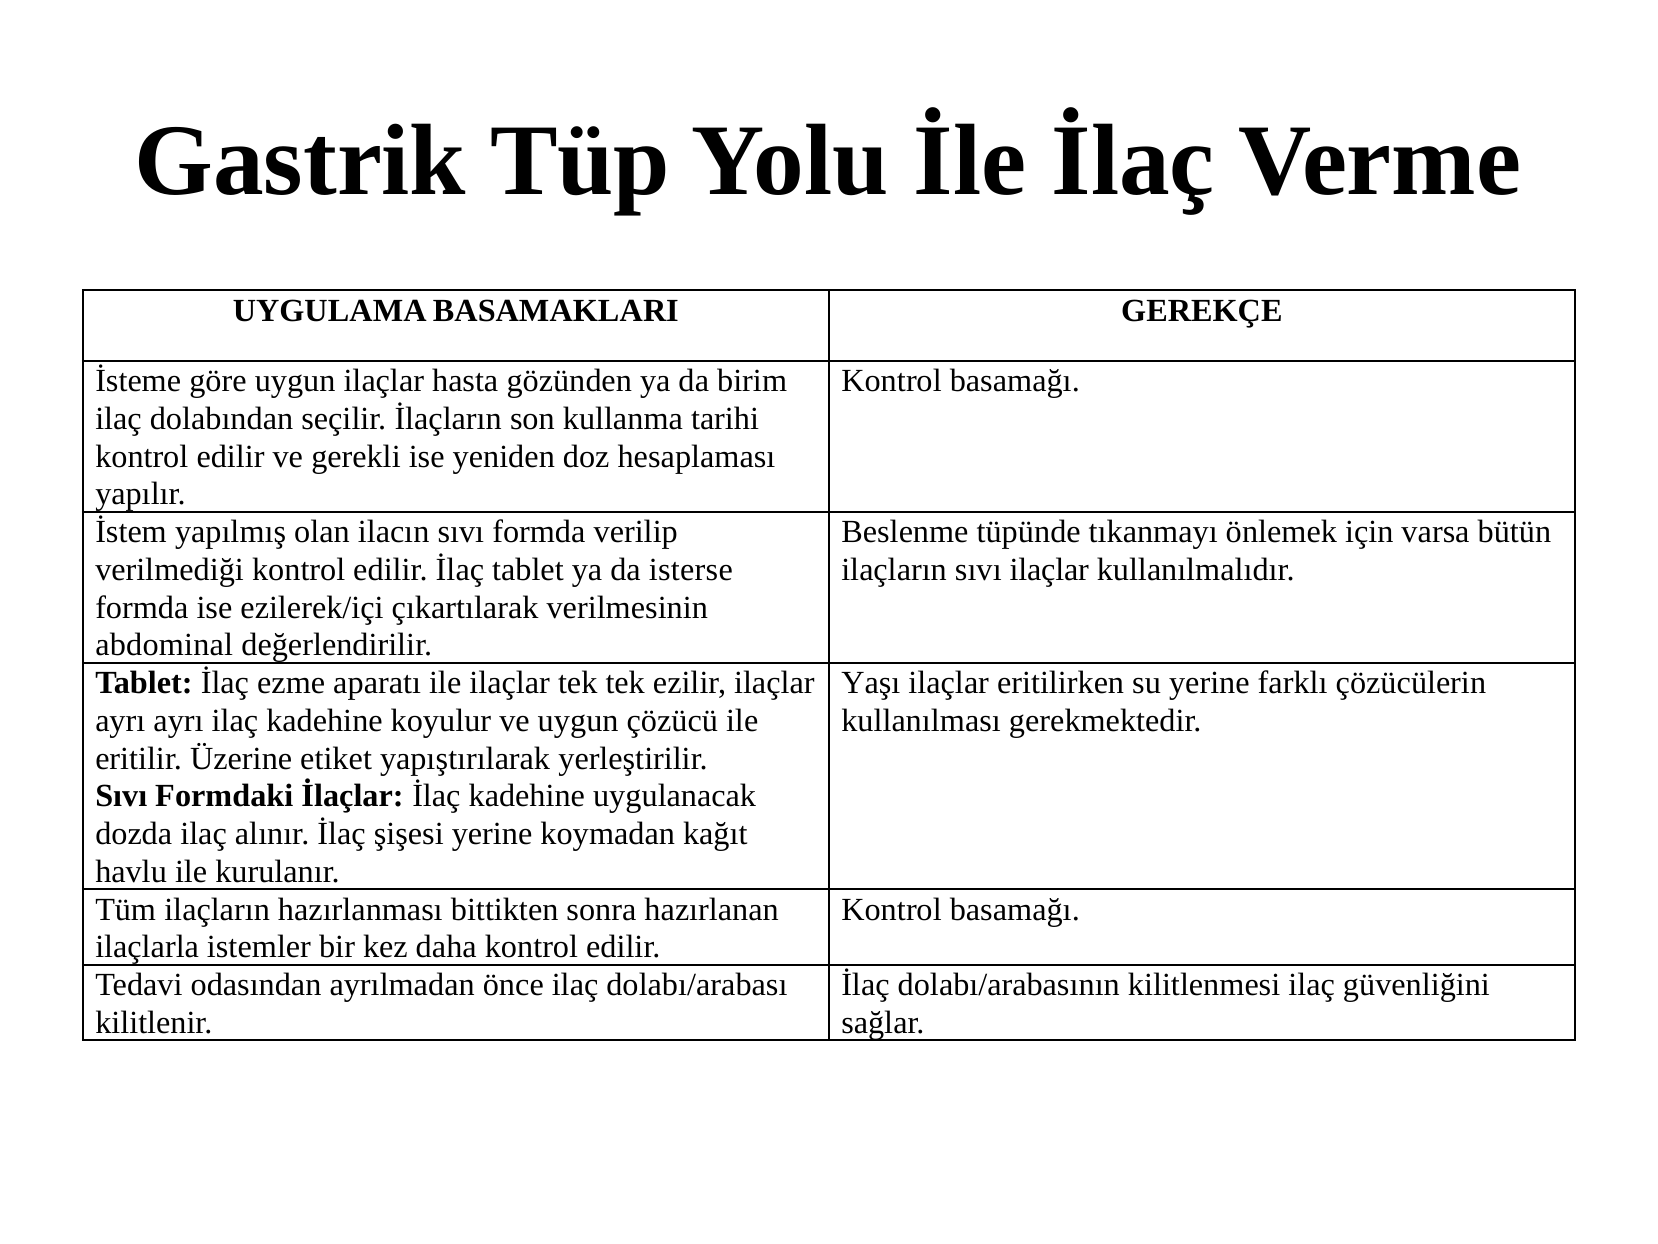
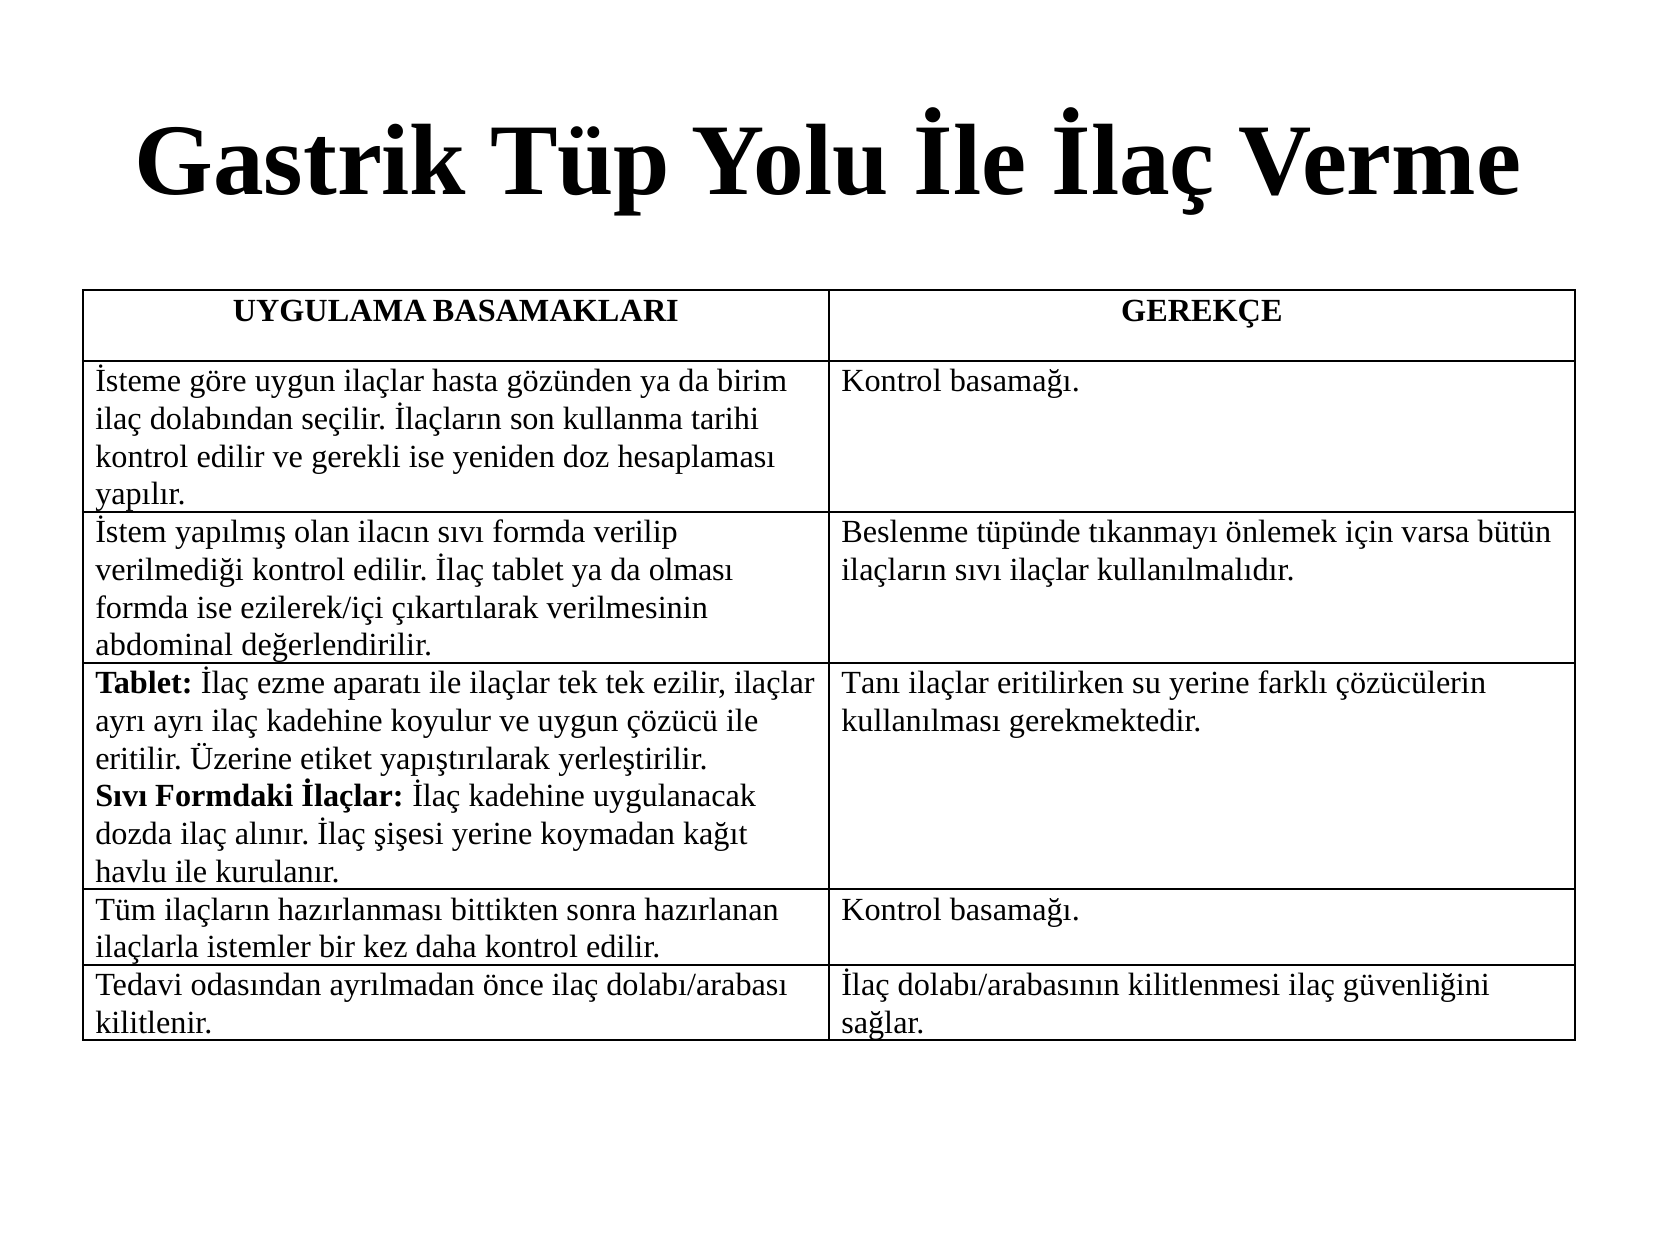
isterse: isterse -> olması
Yaşı: Yaşı -> Tanı
